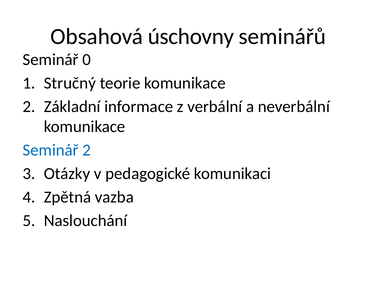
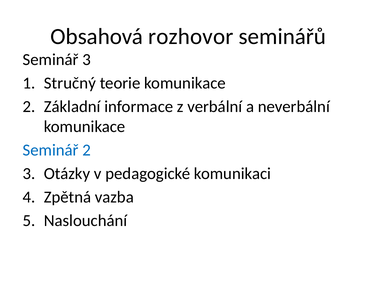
úschovny: úschovny -> rozhovor
Seminář 0: 0 -> 3
